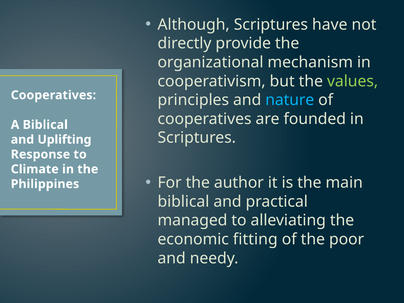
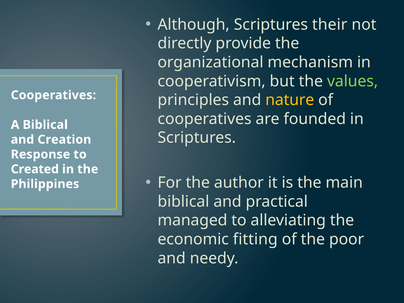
have: have -> their
nature colour: light blue -> yellow
Uplifting: Uplifting -> Creation
Climate: Climate -> Created
